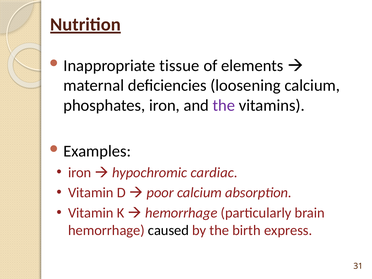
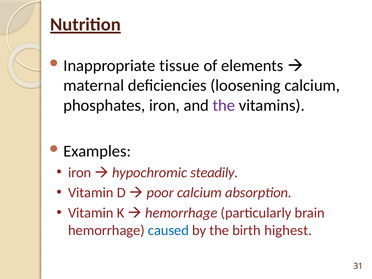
cardiac: cardiac -> steadily
caused colour: black -> blue
express: express -> highest
